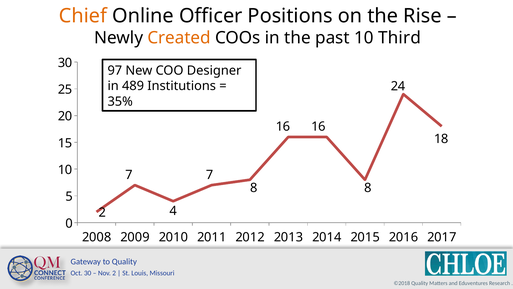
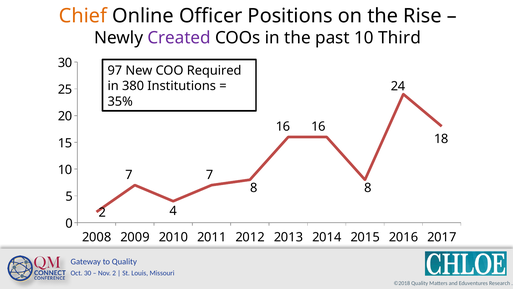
Created colour: orange -> purple
Designer: Designer -> Required
489: 489 -> 380
